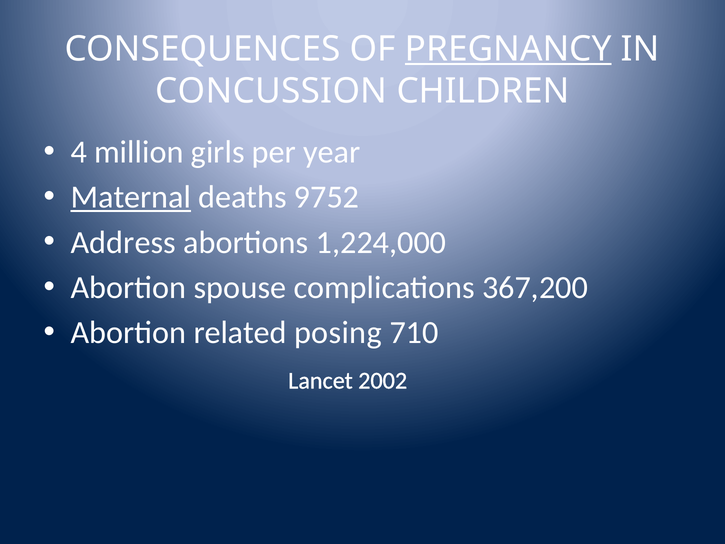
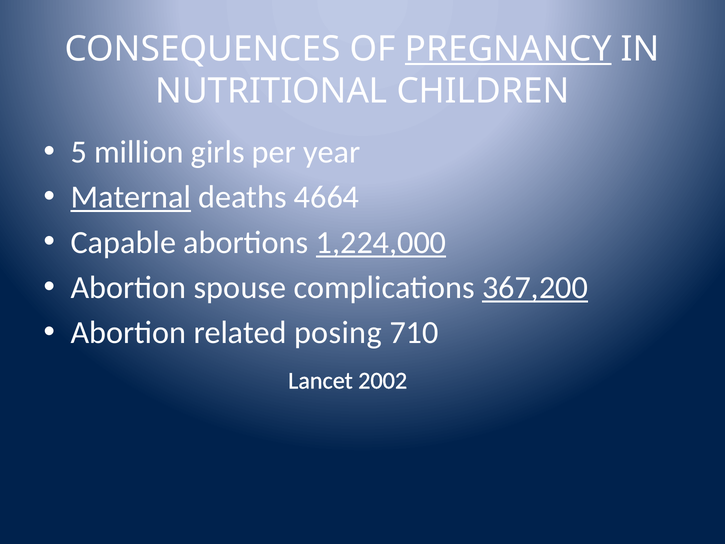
CONCUSSION: CONCUSSION -> NUTRITIONAL
4: 4 -> 5
9752: 9752 -> 4664
Address: Address -> Capable
1,224,000 underline: none -> present
367,200 underline: none -> present
